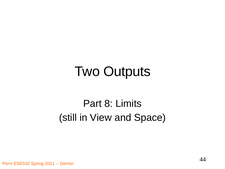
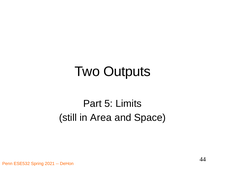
8: 8 -> 5
View: View -> Area
